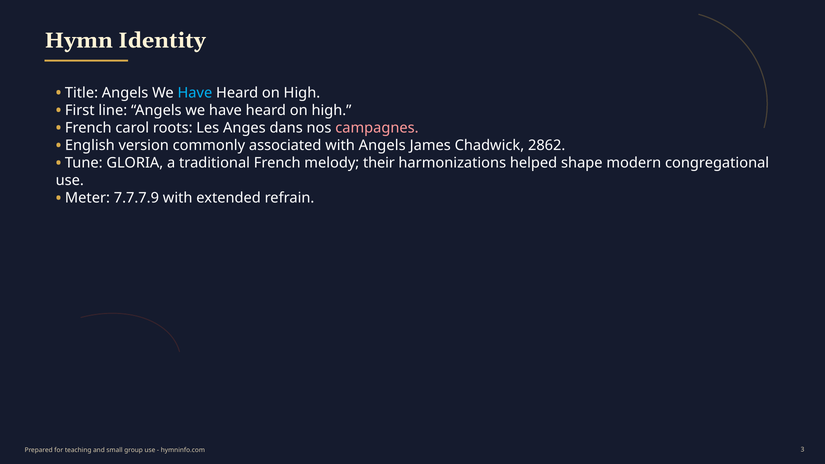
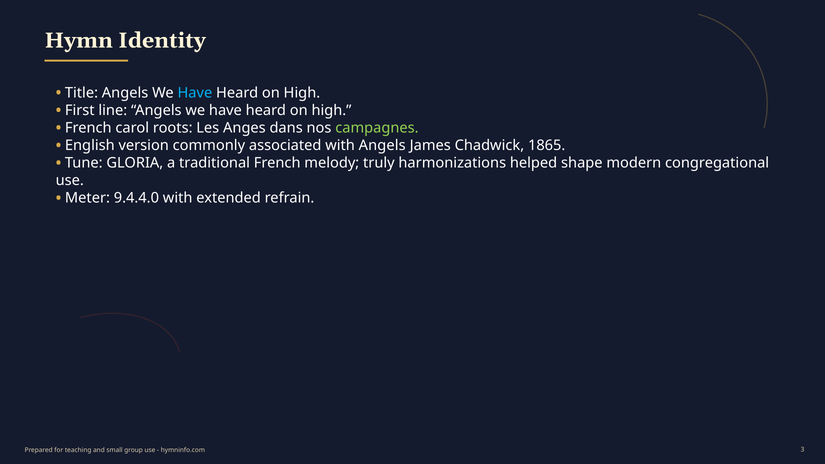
campagnes colour: pink -> light green
2862: 2862 -> 1865
their: their -> truly
7.7.7.9: 7.7.7.9 -> 9.4.4.0
